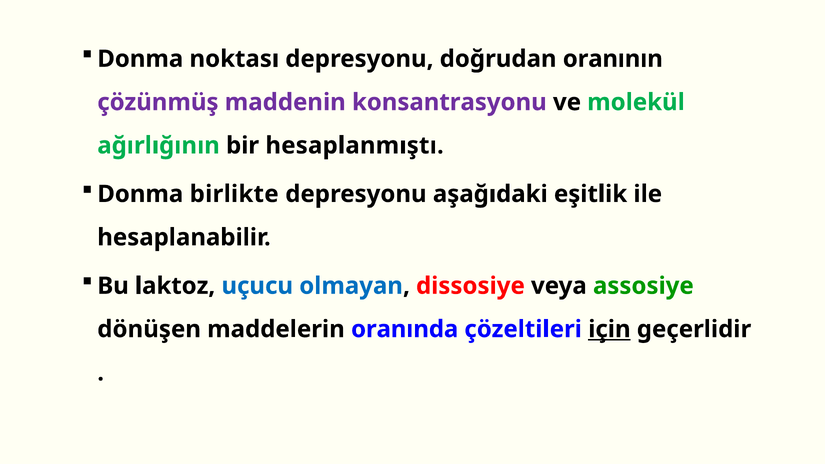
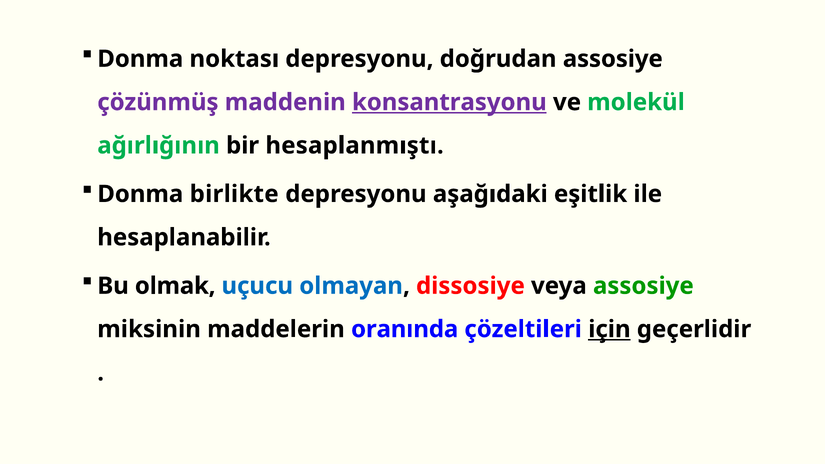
doğrudan oranının: oranının -> assosiye
konsantrasyonu underline: none -> present
laktoz: laktoz -> olmak
dönüşen: dönüşen -> miksinin
